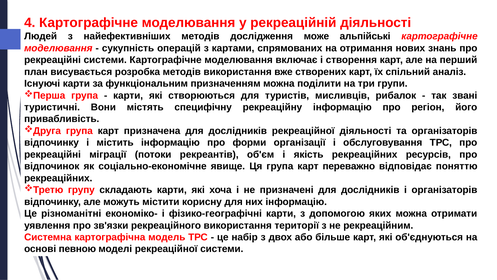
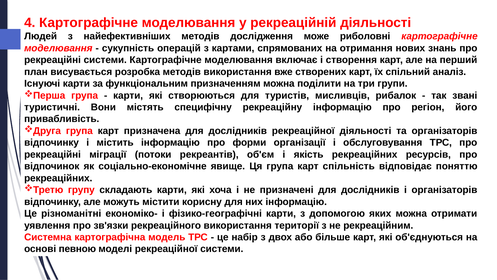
альпійські: альпійські -> риболовні
переважно: переважно -> спільність
